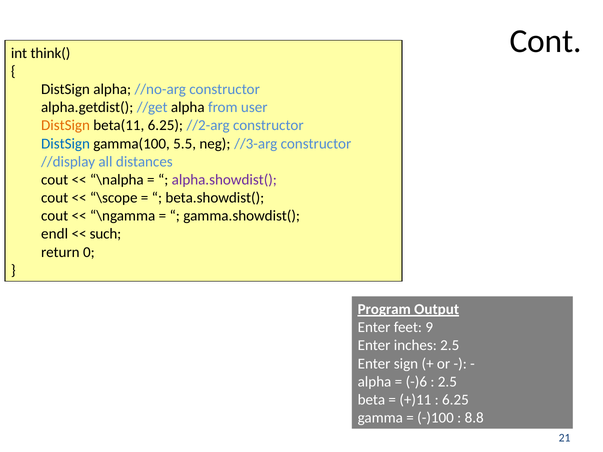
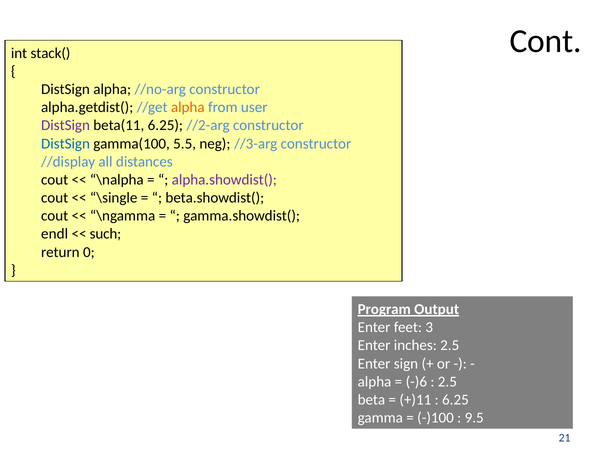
think(: think( -> stack(
alpha at (188, 108) colour: black -> orange
DistSign at (66, 126) colour: orange -> purple
\scope: \scope -> \single
9: 9 -> 3
8.8: 8.8 -> 9.5
